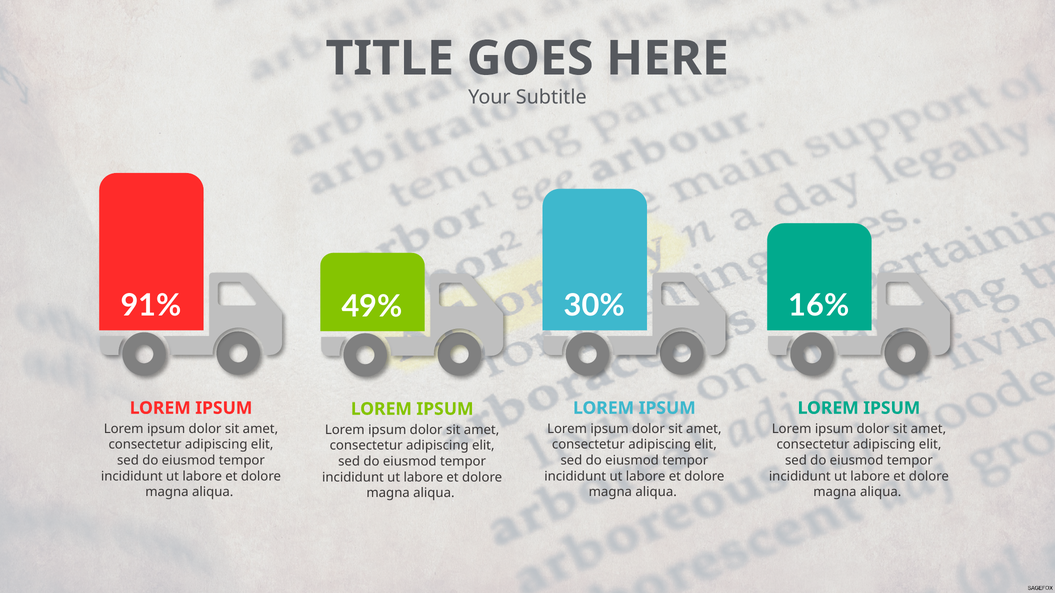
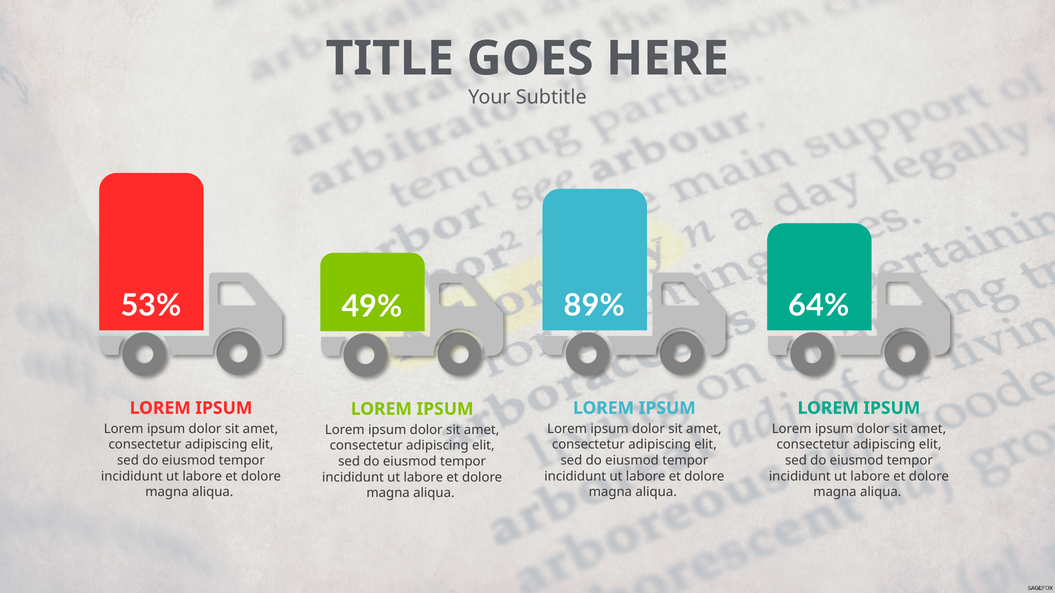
91%: 91% -> 53%
30%: 30% -> 89%
16%: 16% -> 64%
